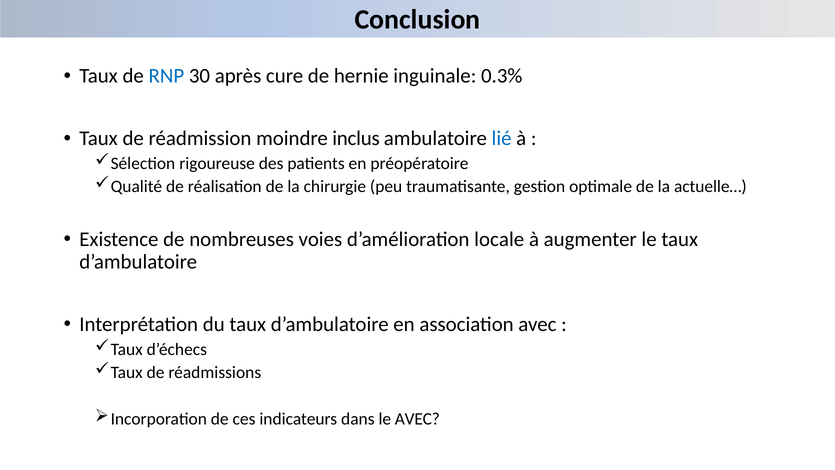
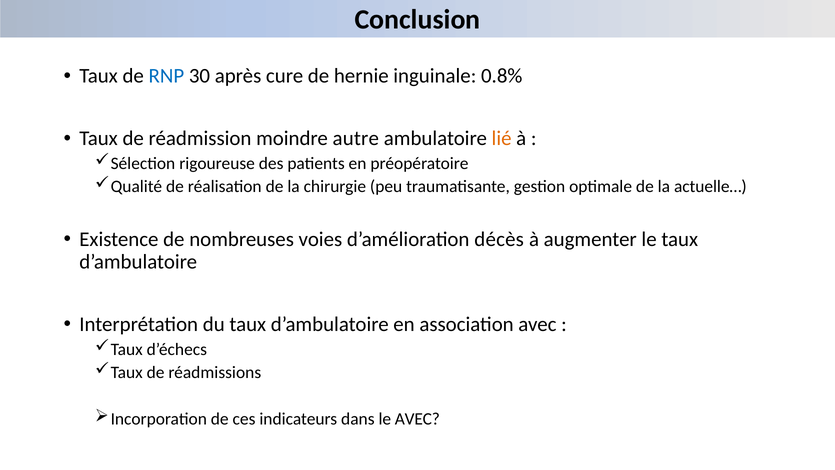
0.3%: 0.3% -> 0.8%
inclus: inclus -> autre
lié colour: blue -> orange
locale: locale -> décès
